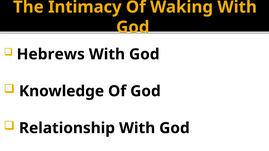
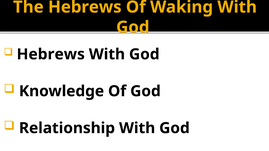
The Intimacy: Intimacy -> Hebrews
